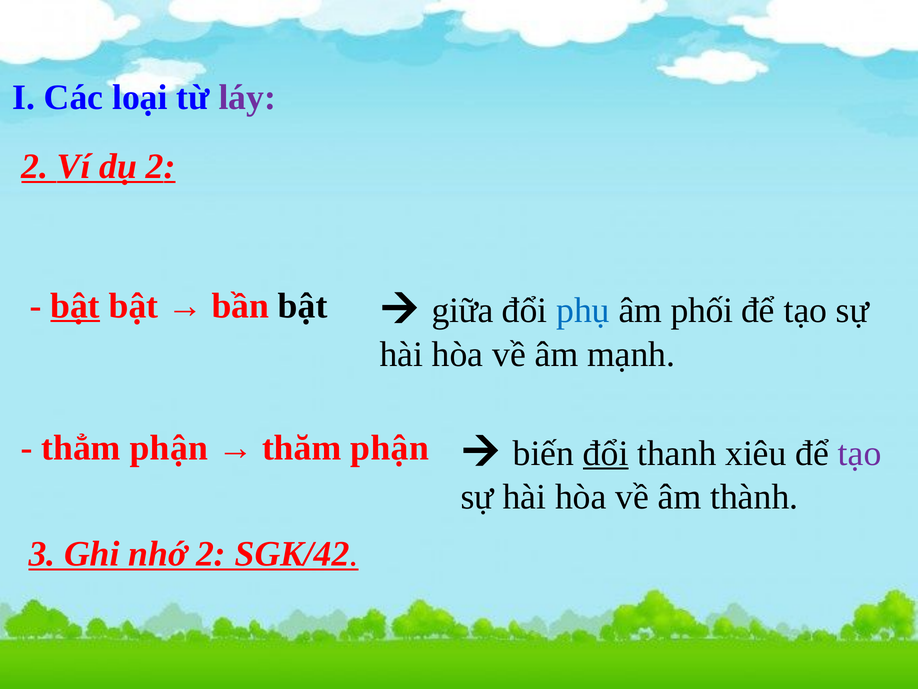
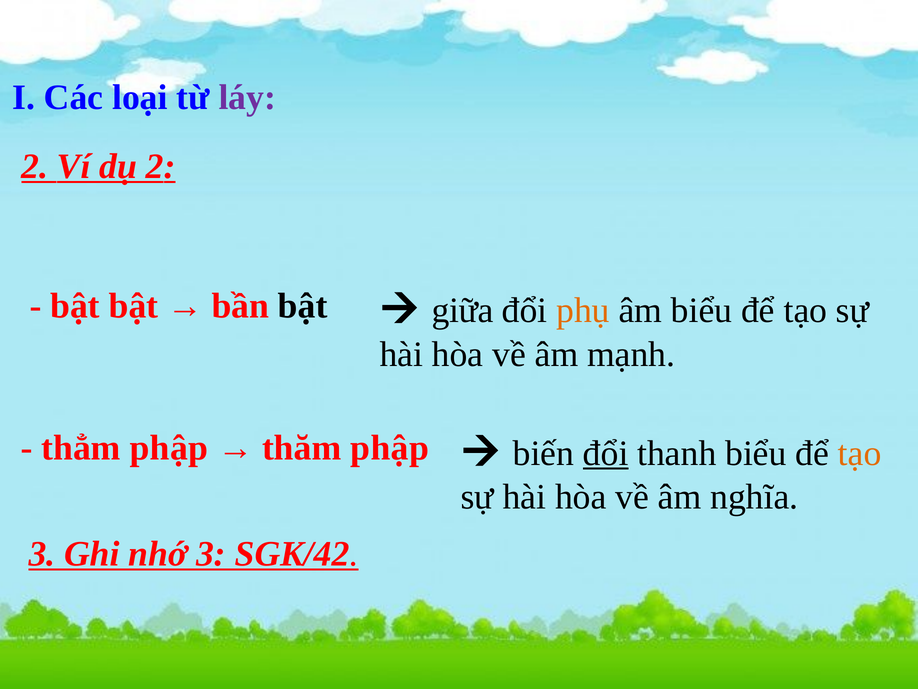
bật at (75, 306) underline: present -> none
phụ colour: blue -> orange
âm phối: phối -> biểu
thẳm phận: phận -> phập
thăm phận: phận -> phập
thanh xiêu: xiêu -> biểu
tạo at (860, 453) colour: purple -> orange
thành: thành -> nghĩa
nhớ 2: 2 -> 3
